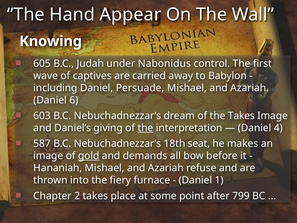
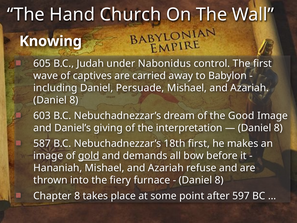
Appear: Appear -> Church
6 at (74, 100): 6 -> 8
the Takes: Takes -> Good
the at (145, 128) underline: present -> none
4 at (278, 128): 4 -> 8
18th seat: seat -> first
1 at (219, 180): 1 -> 8
Chapter 2: 2 -> 8
799: 799 -> 597
